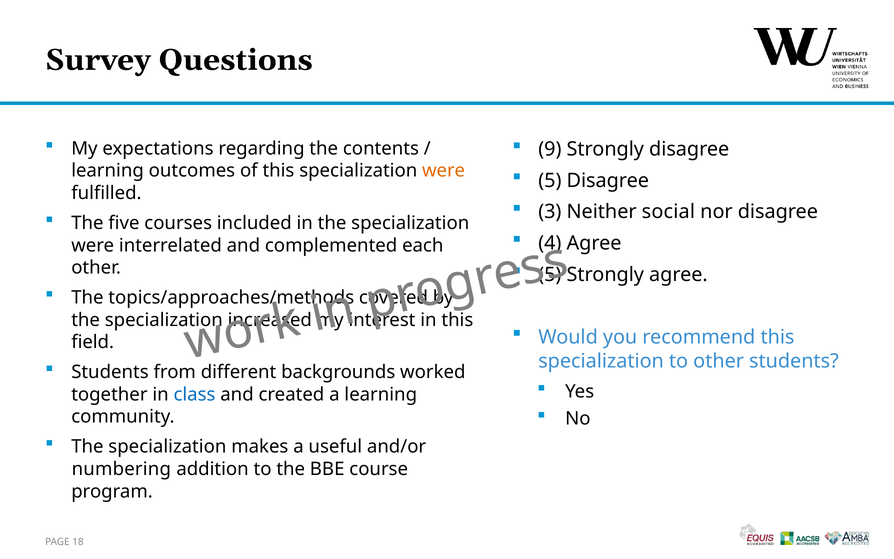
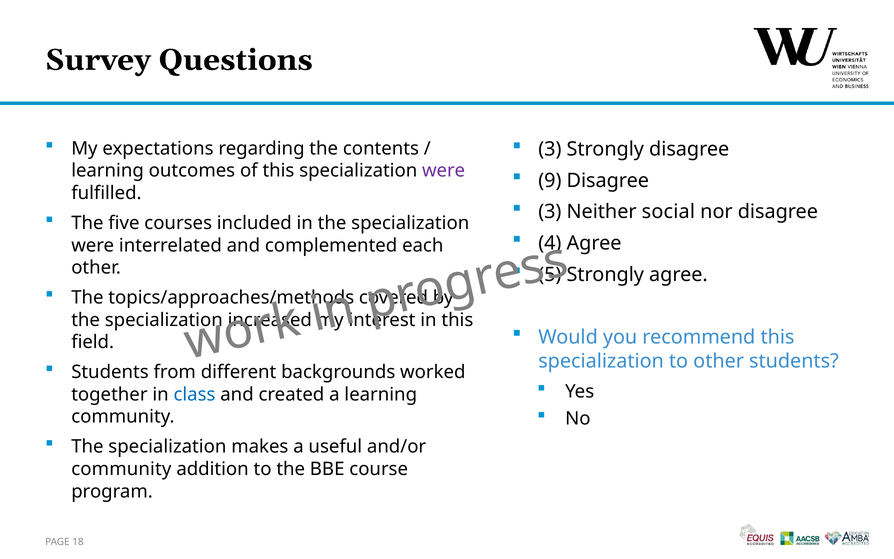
9 at (550, 149): 9 -> 3
were at (444, 171) colour: orange -> purple
5 at (550, 181): 5 -> 9
numbering at (121, 469): numbering -> community
